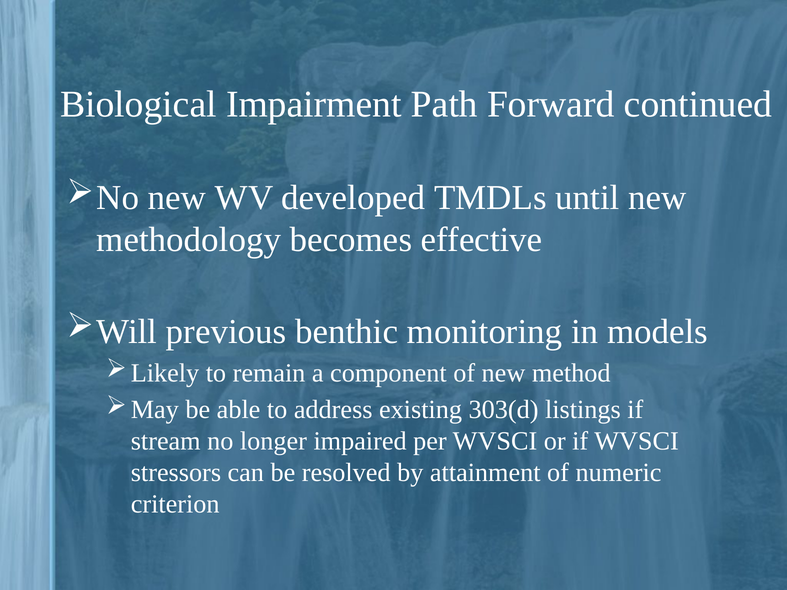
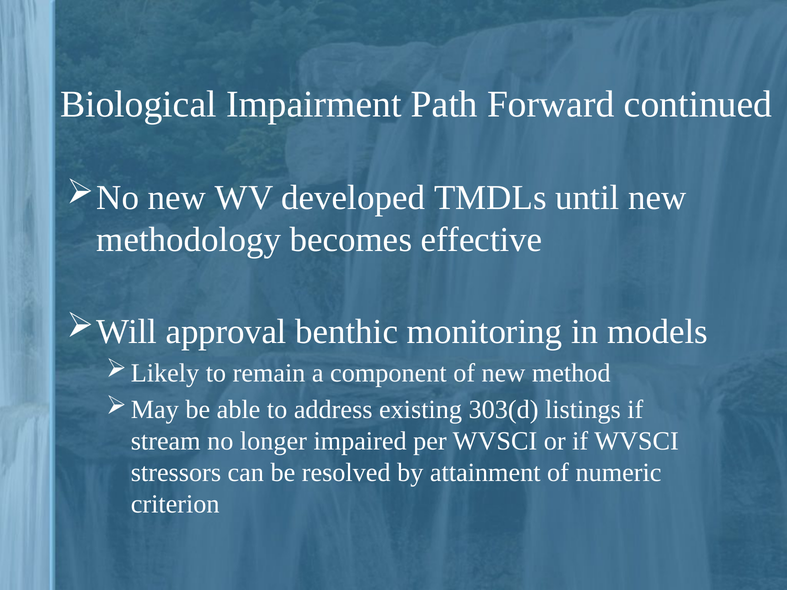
previous: previous -> approval
